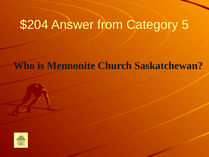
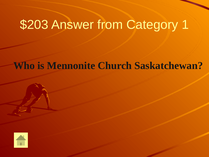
$204: $204 -> $203
5: 5 -> 1
